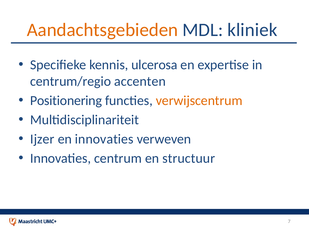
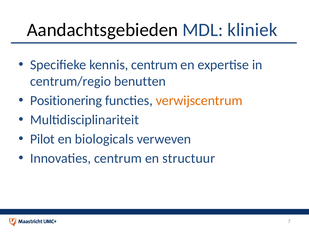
Aandachtsgebieden colour: orange -> black
kennis ulcerosa: ulcerosa -> centrum
accenten: accenten -> benutten
Ijzer: Ijzer -> Pilot
en innovaties: innovaties -> biologicals
